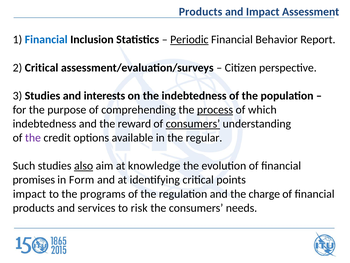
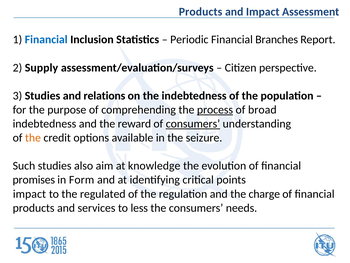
Periodic underline: present -> none
Behavior: Behavior -> Branches
2 Critical: Critical -> Supply
interests: interests -> relations
which: which -> broad
the at (33, 138) colour: purple -> orange
regular: regular -> seizure
also underline: present -> none
programs: programs -> regulated
risk: risk -> less
